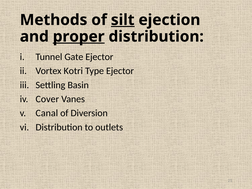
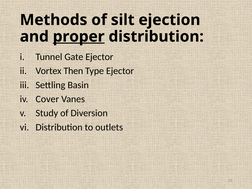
silt underline: present -> none
Kotri: Kotri -> Then
Canal: Canal -> Study
